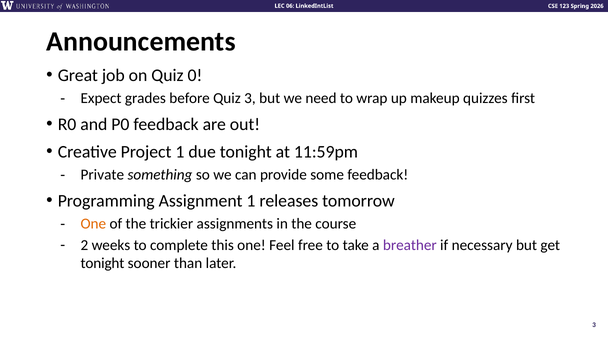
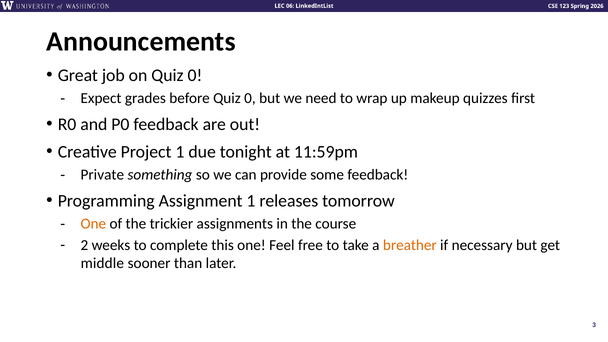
before Quiz 3: 3 -> 0
breather colour: purple -> orange
tonight at (102, 263): tonight -> middle
